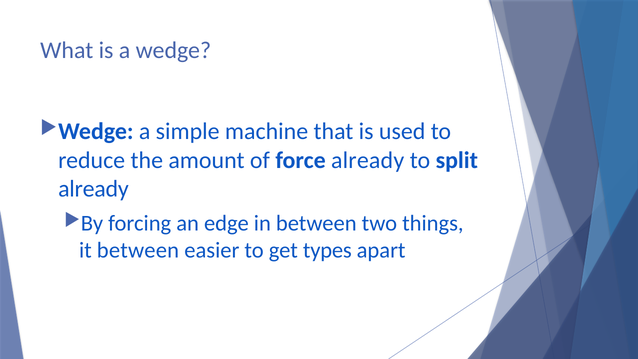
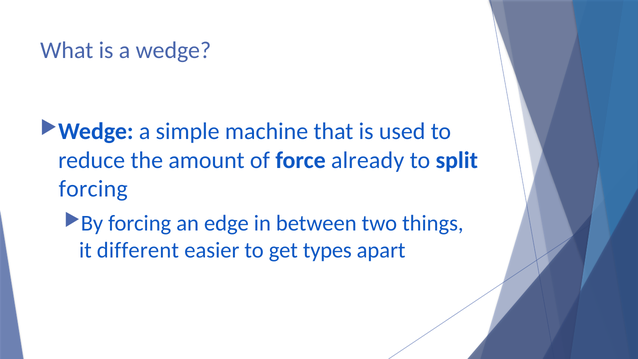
already at (93, 189): already -> forcing
it between: between -> different
